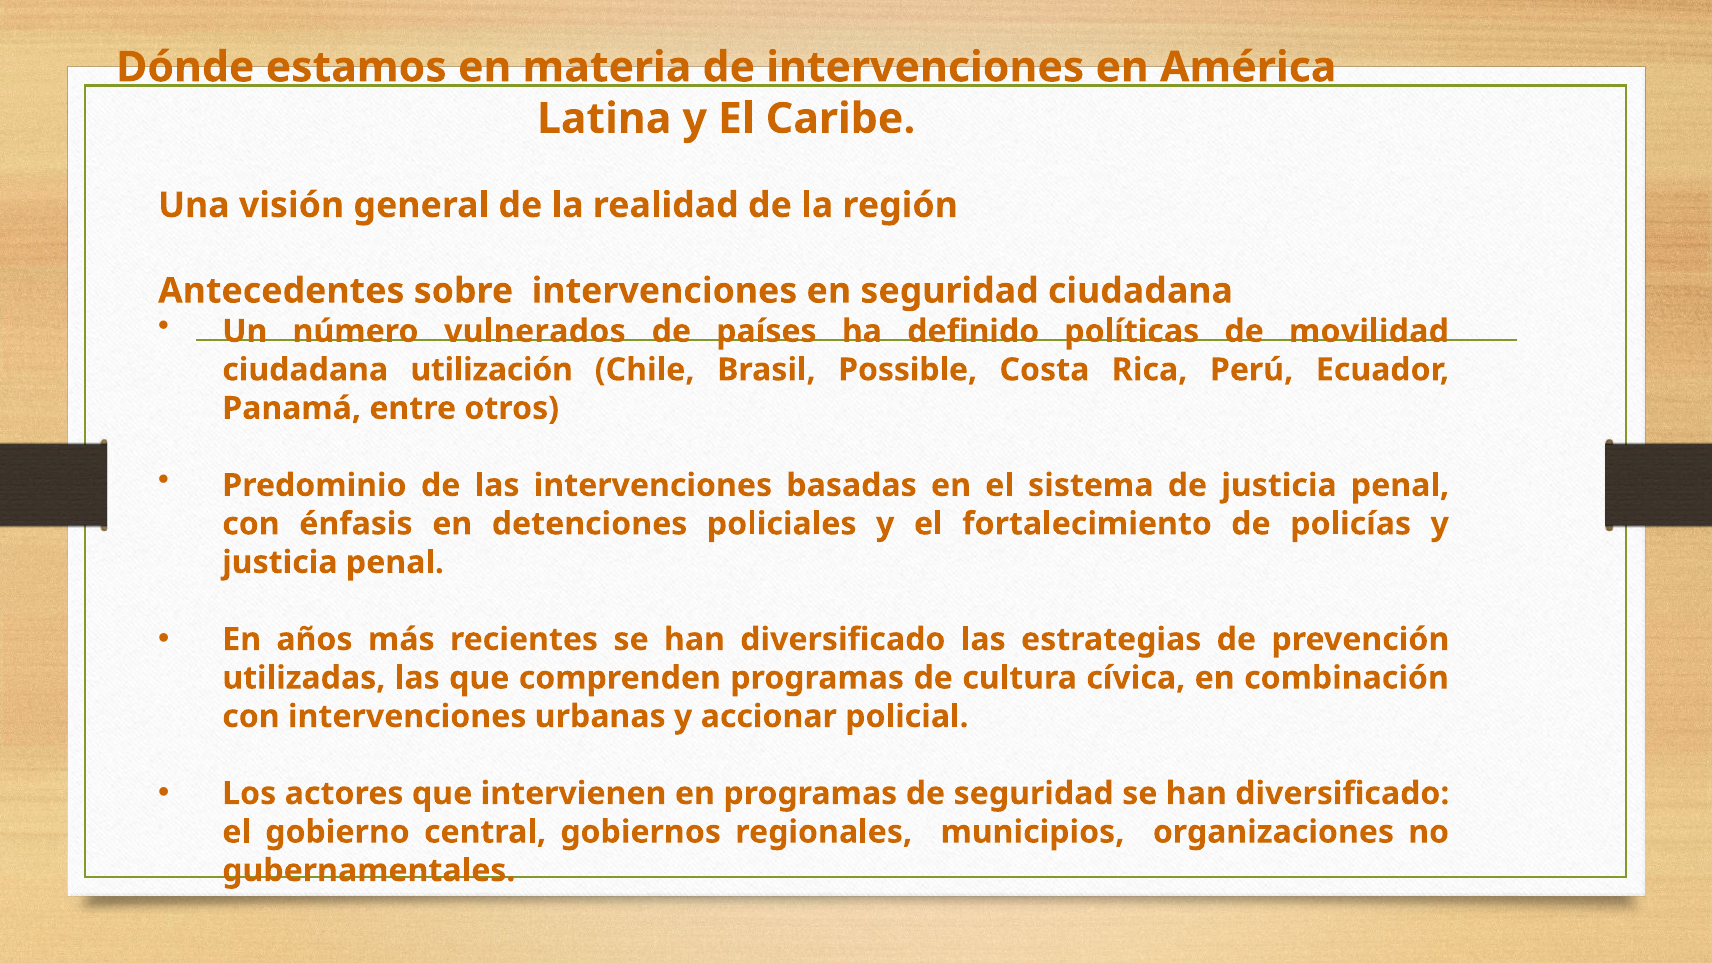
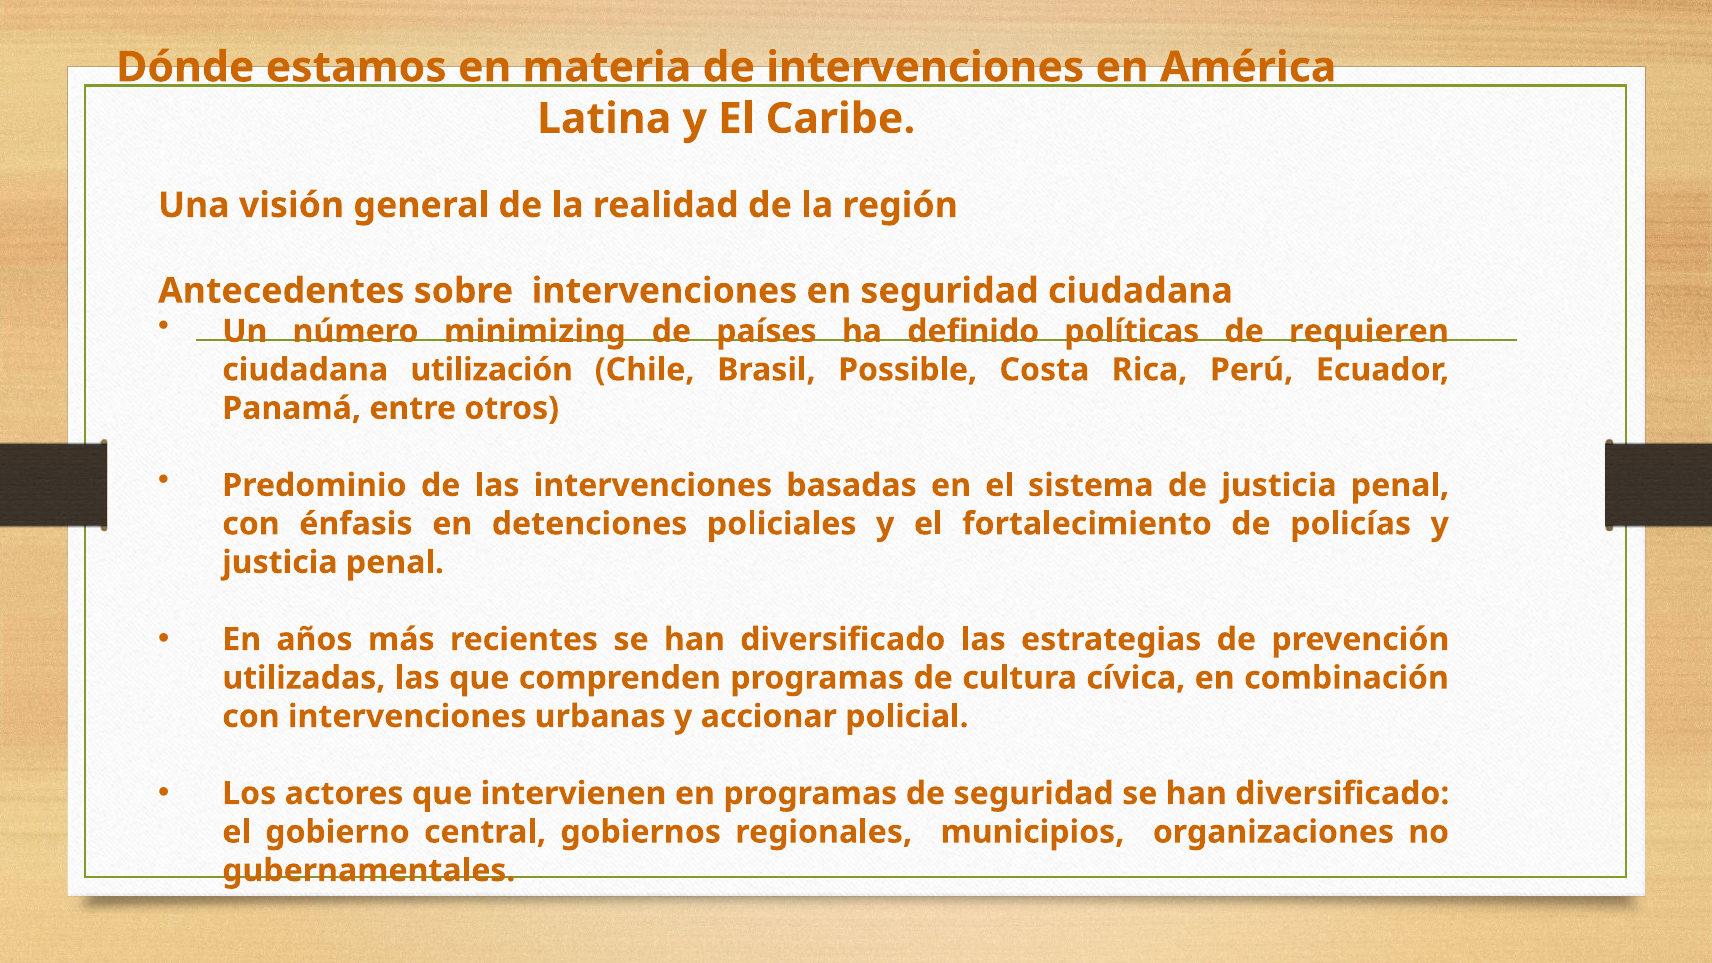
vulnerados: vulnerados -> minimizing
movilidad: movilidad -> requieren
